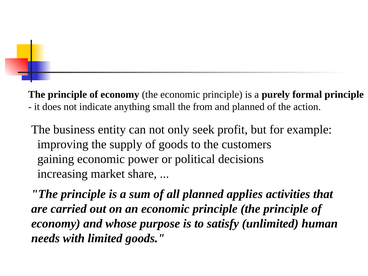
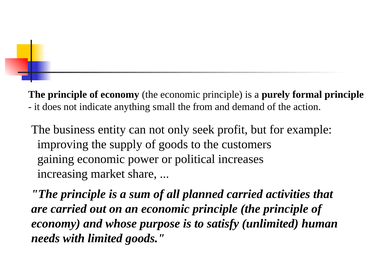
and planned: planned -> demand
decisions: decisions -> increases
planned applies: applies -> carried
